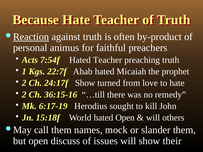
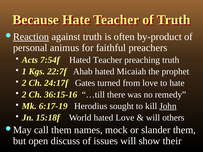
24:17f Show: Show -> Gates
John underline: none -> present
hated Open: Open -> Love
